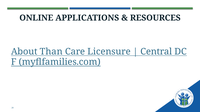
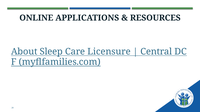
Than: Than -> Sleep
